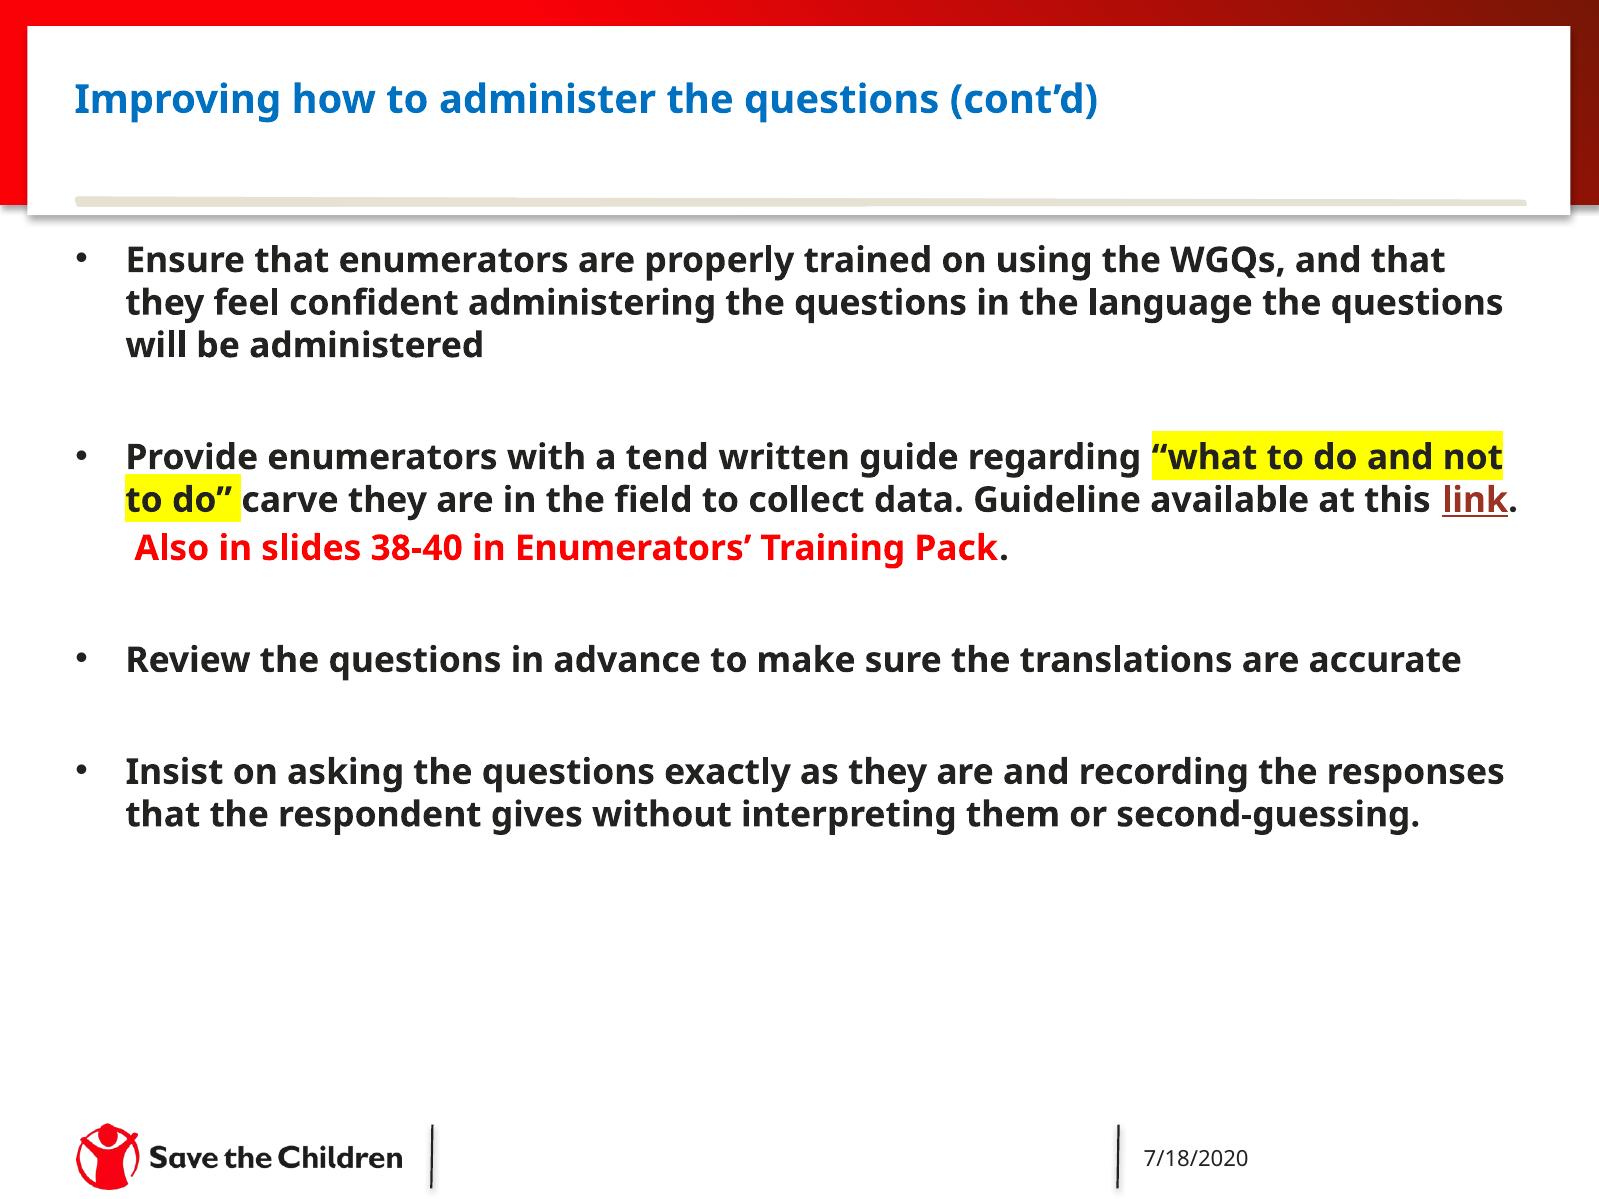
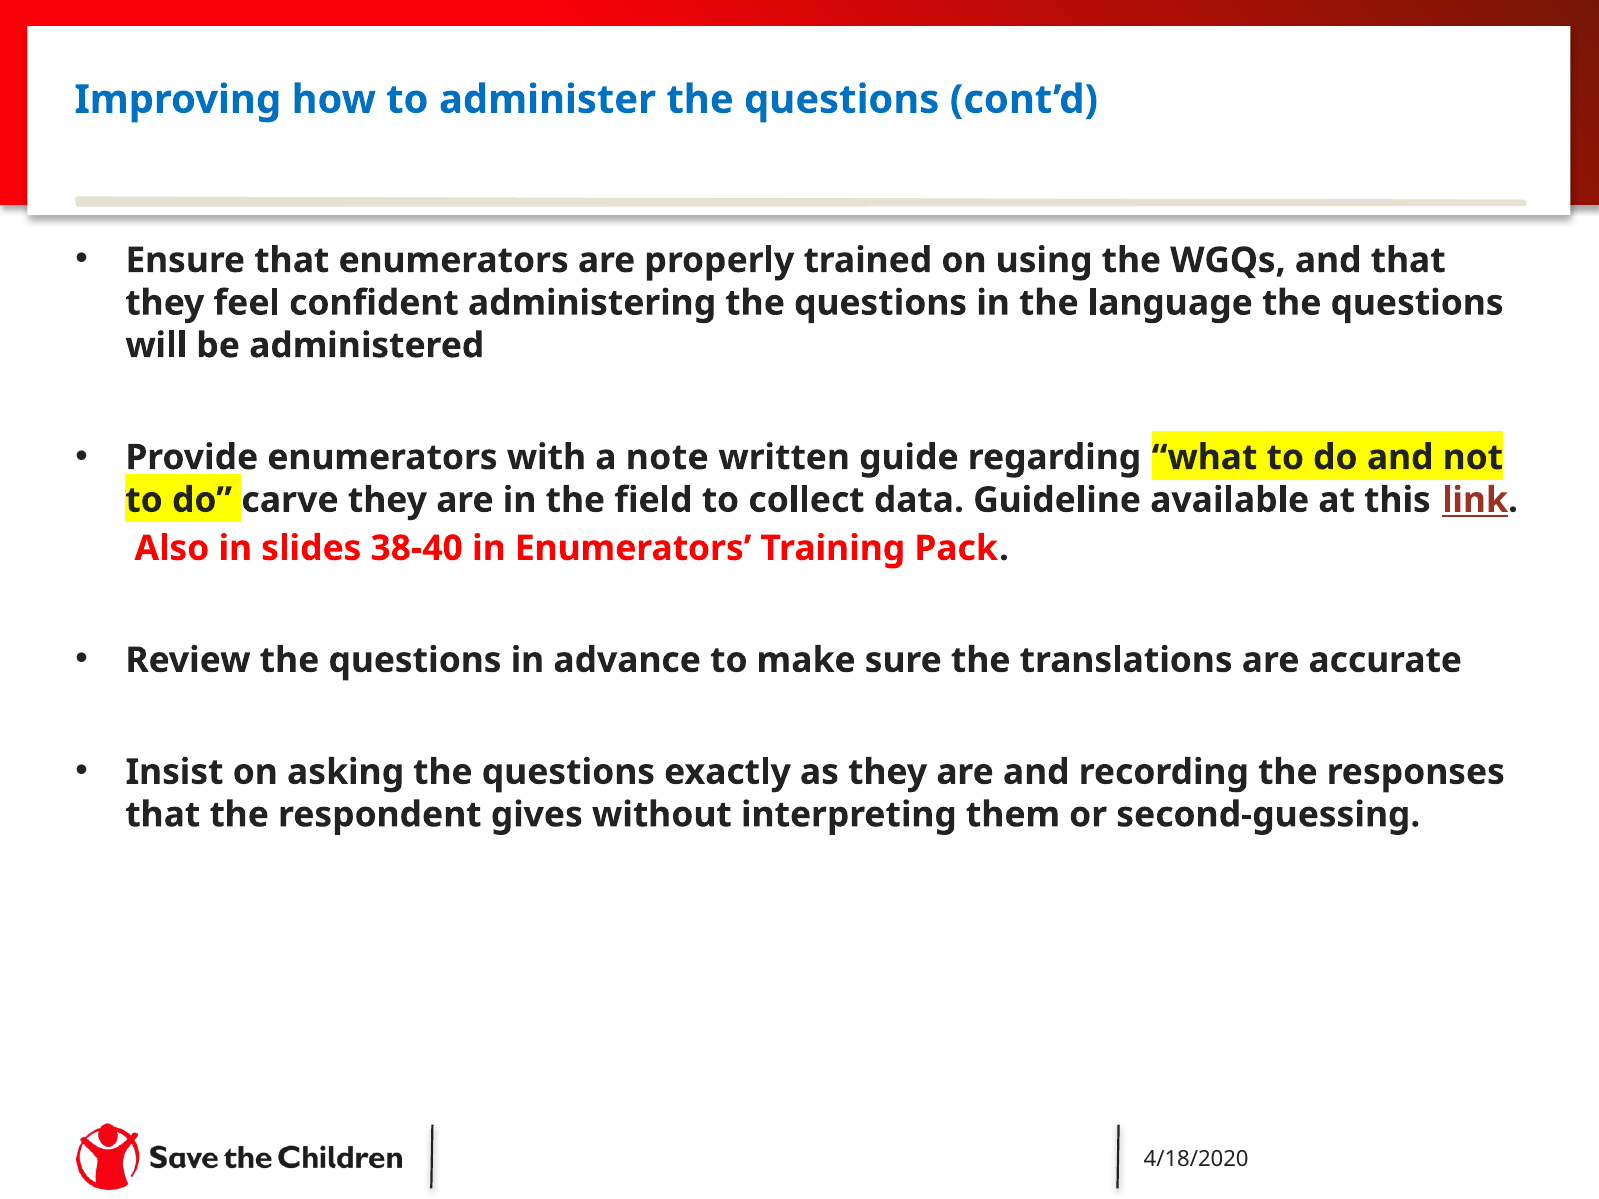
tend: tend -> note
7/18/2020: 7/18/2020 -> 4/18/2020
